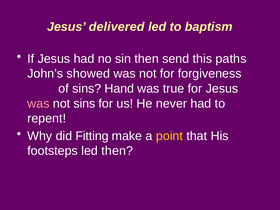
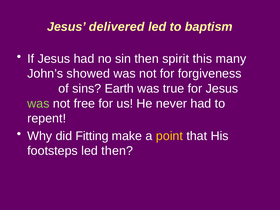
send: send -> spirit
paths: paths -> many
Hand: Hand -> Earth
was at (38, 104) colour: pink -> light green
not sins: sins -> free
